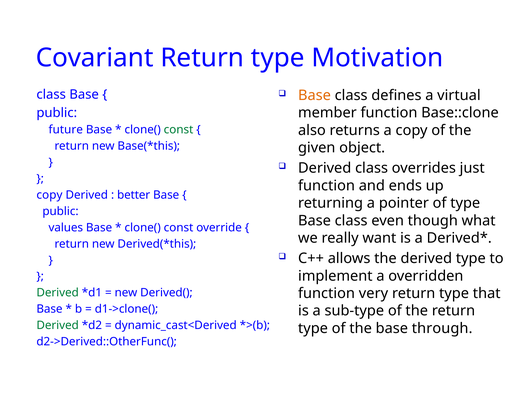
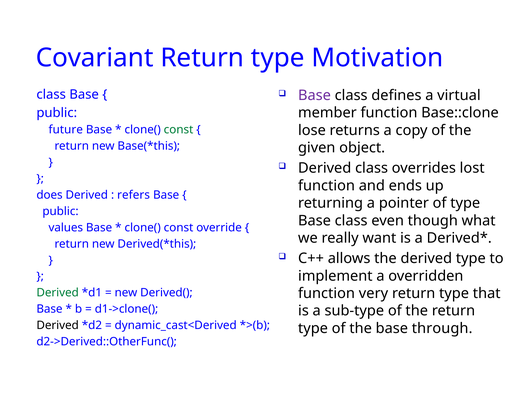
Base at (314, 95) colour: orange -> purple
also: also -> lose
just: just -> lost
copy at (49, 195): copy -> does
better: better -> refers
Derived at (58, 325) colour: green -> black
